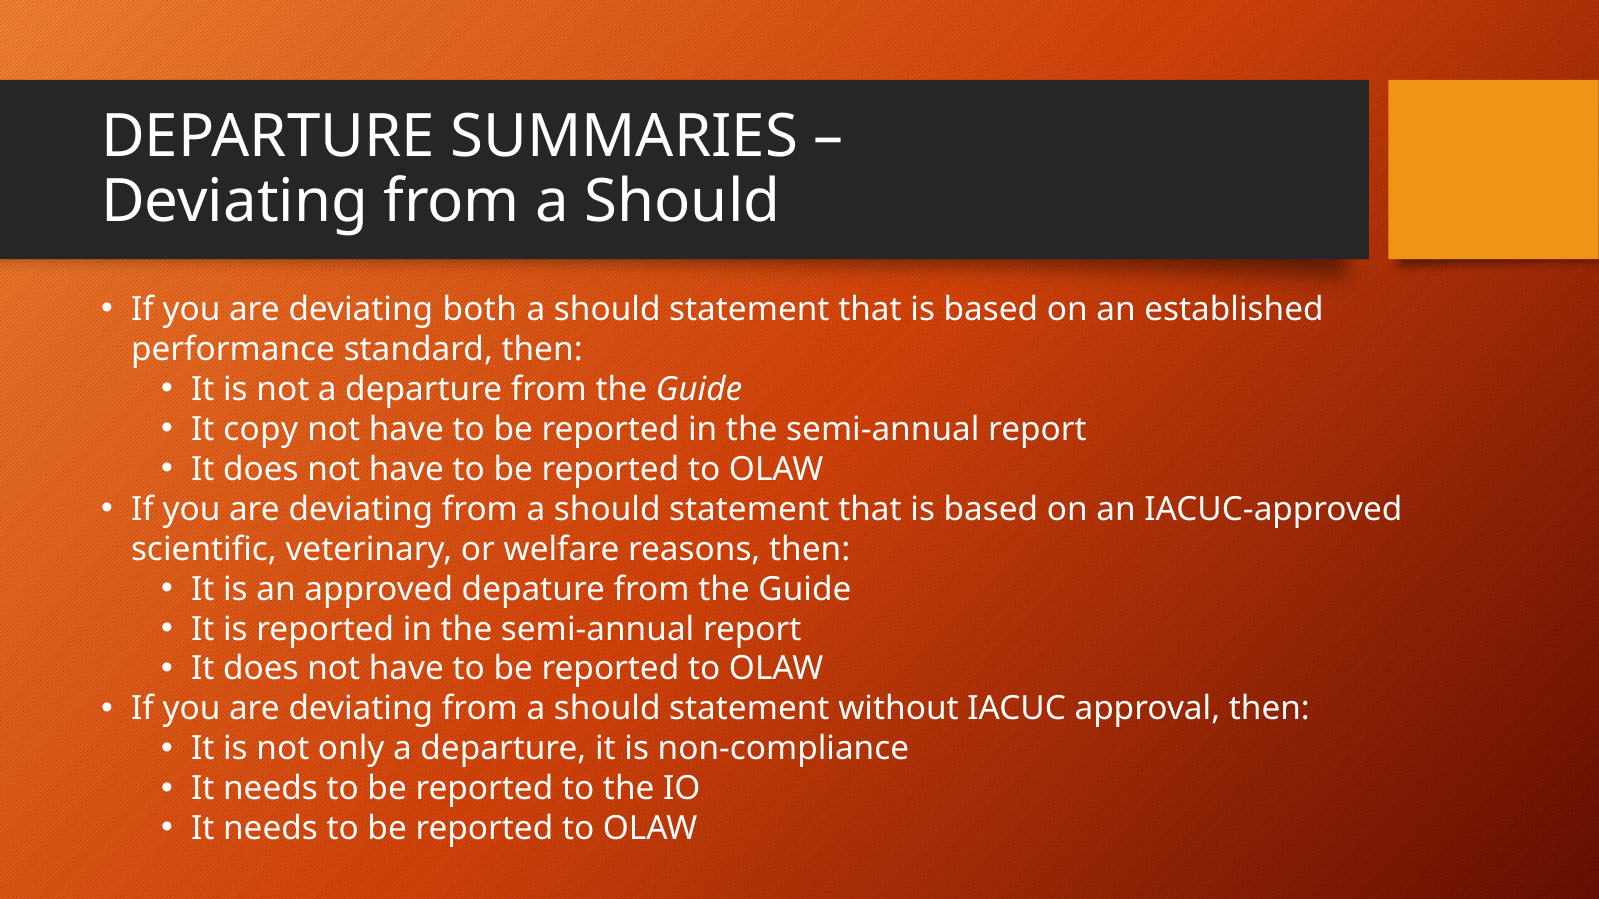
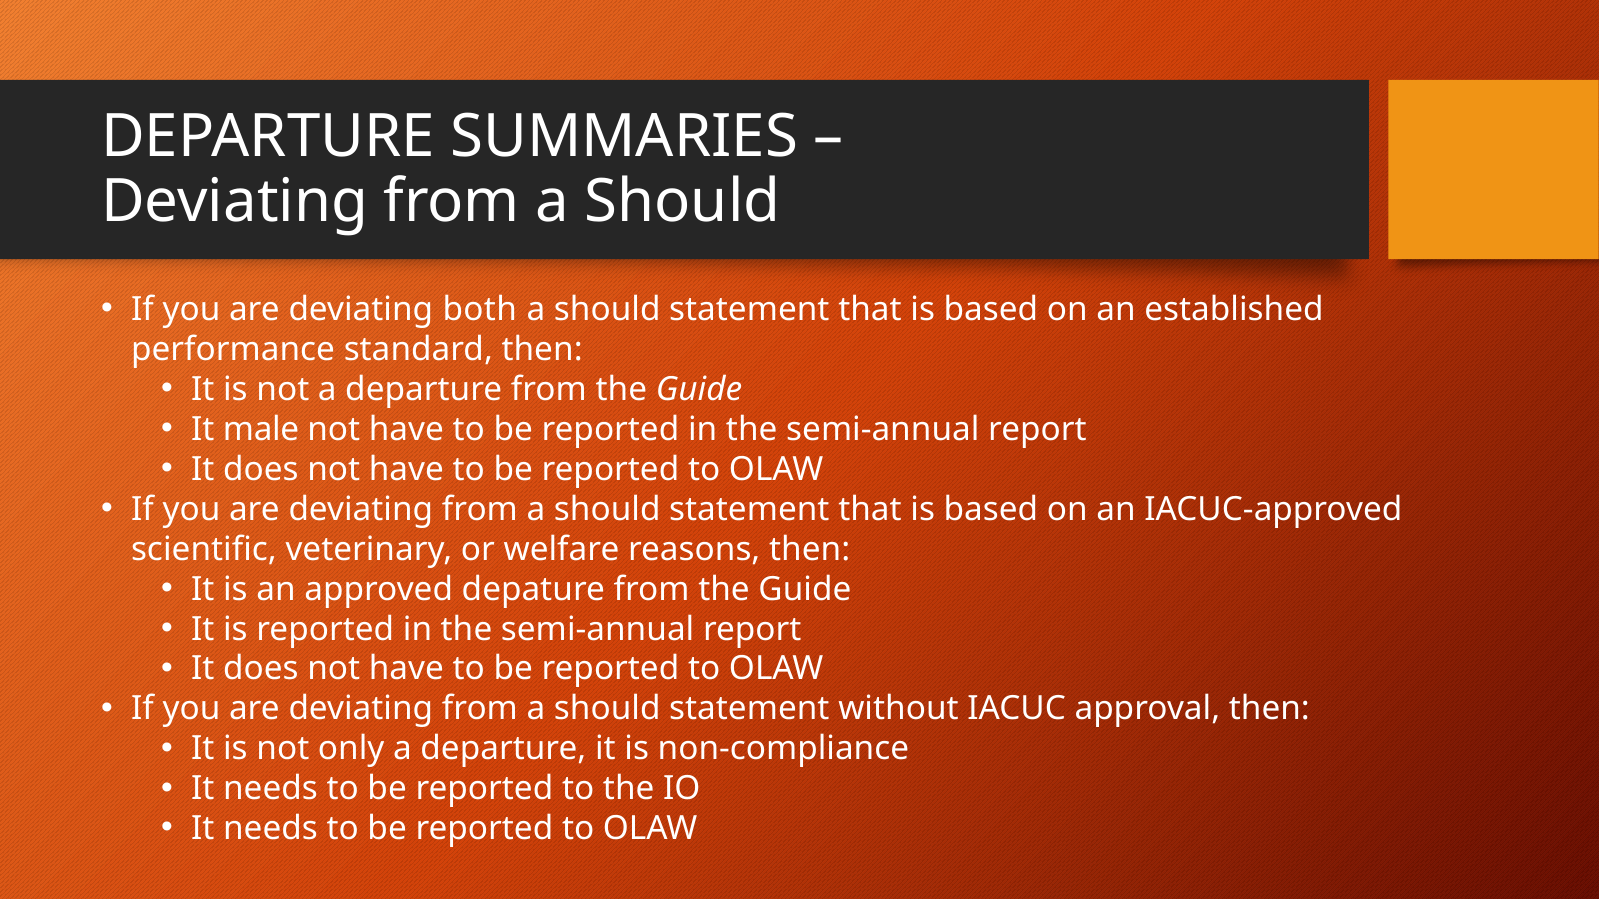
copy: copy -> male
